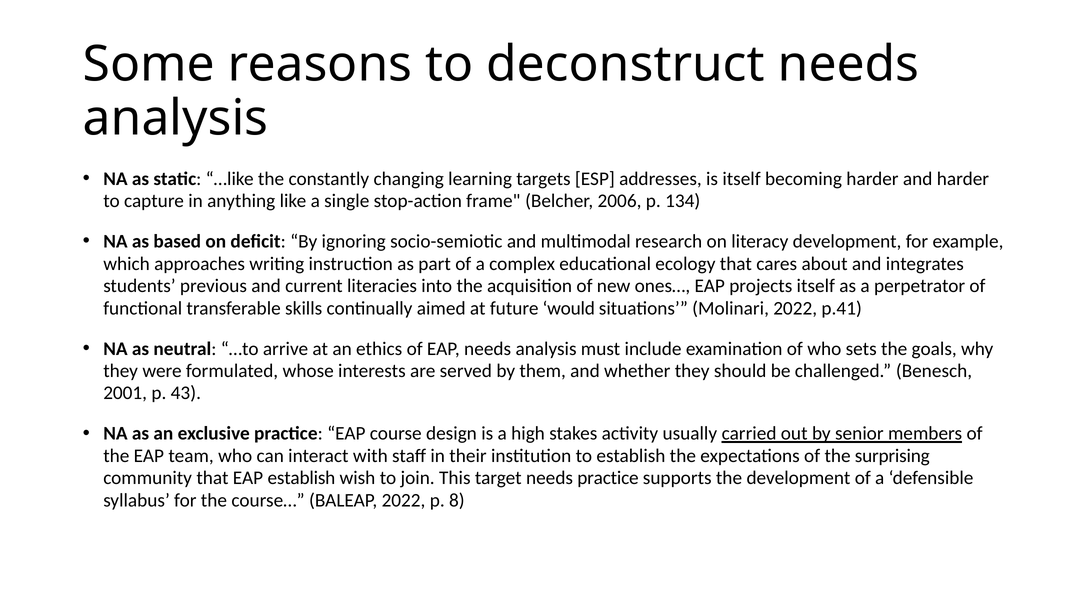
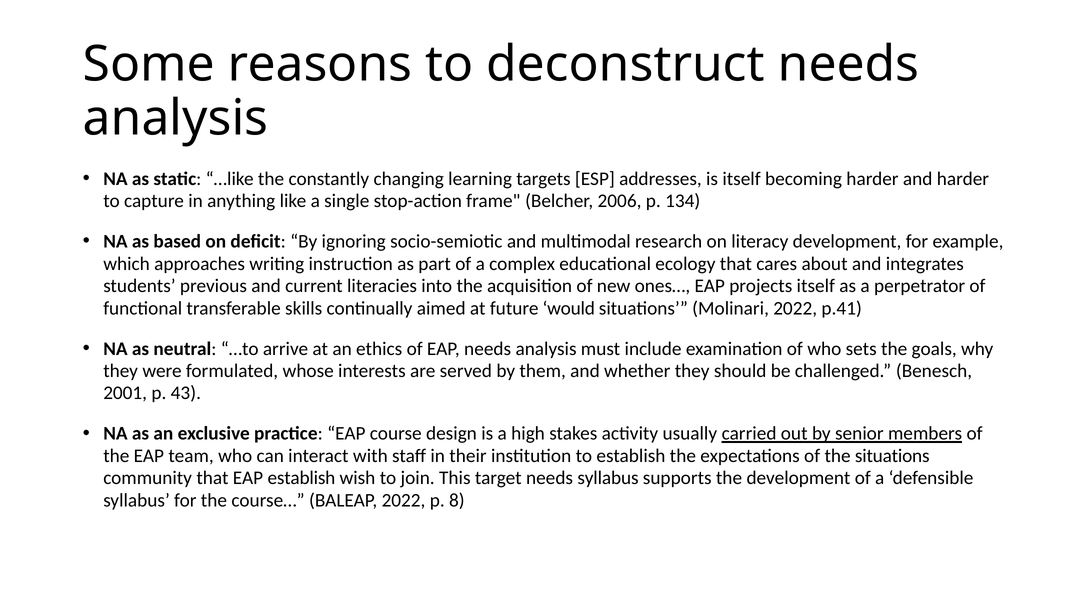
the surprising: surprising -> situations
needs practice: practice -> syllabus
